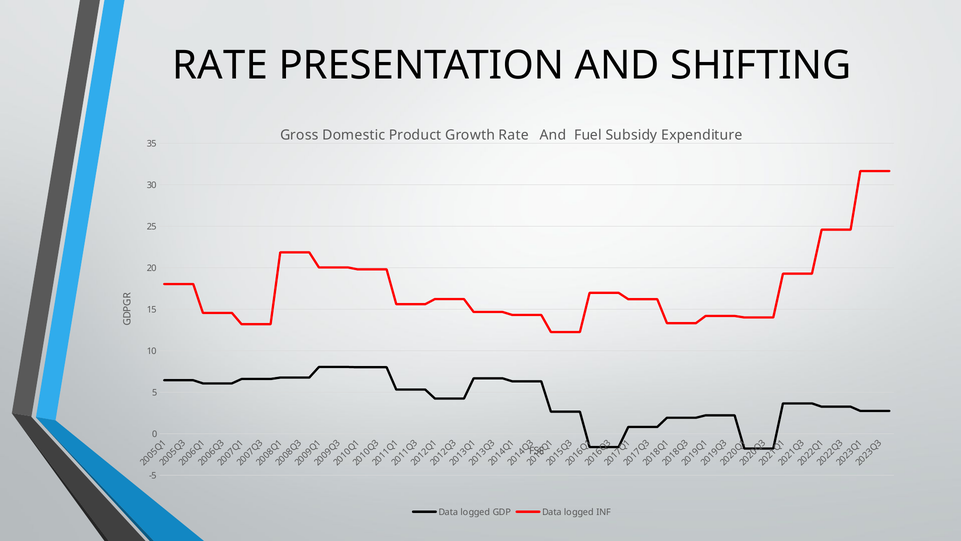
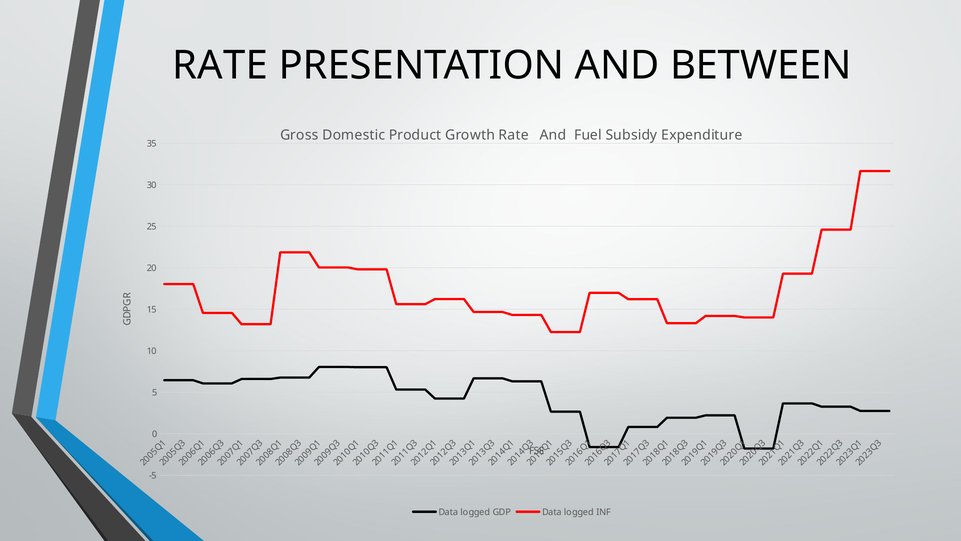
SHIFTING: SHIFTING -> BETWEEN
